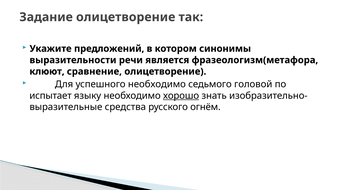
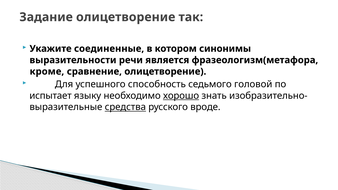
предложений: предложений -> соединенные
клюют: клюют -> кроме
успешного необходимо: необходимо -> способность
средства underline: none -> present
огнём: огнём -> вроде
